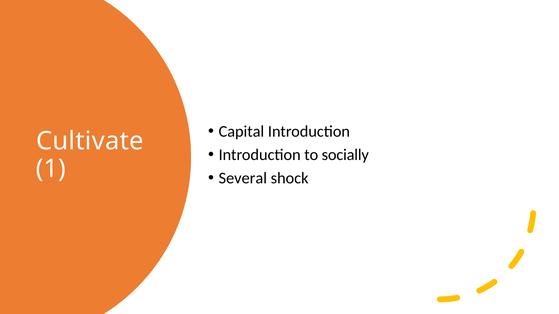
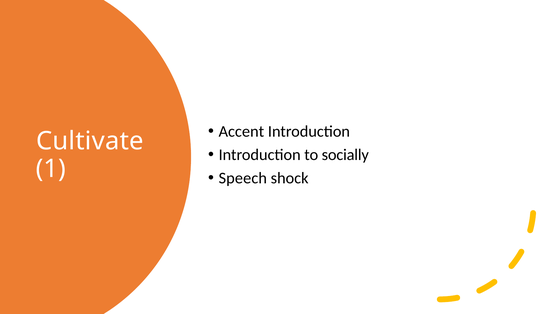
Capital: Capital -> Accent
Several: Several -> Speech
